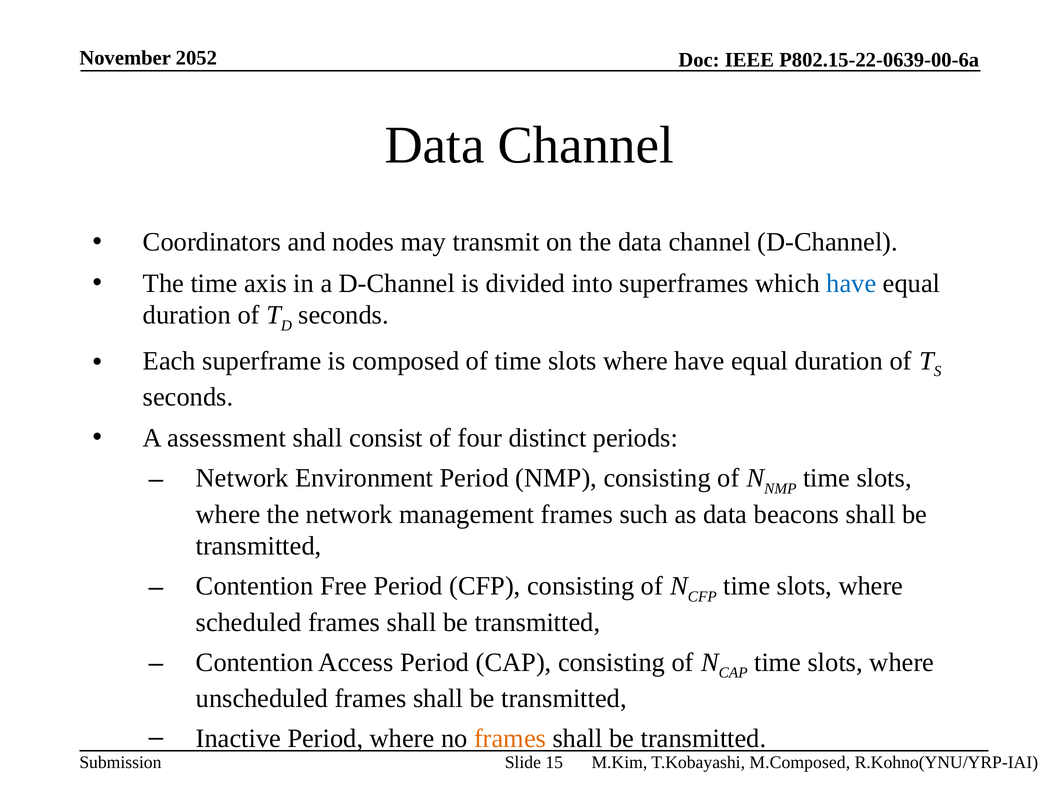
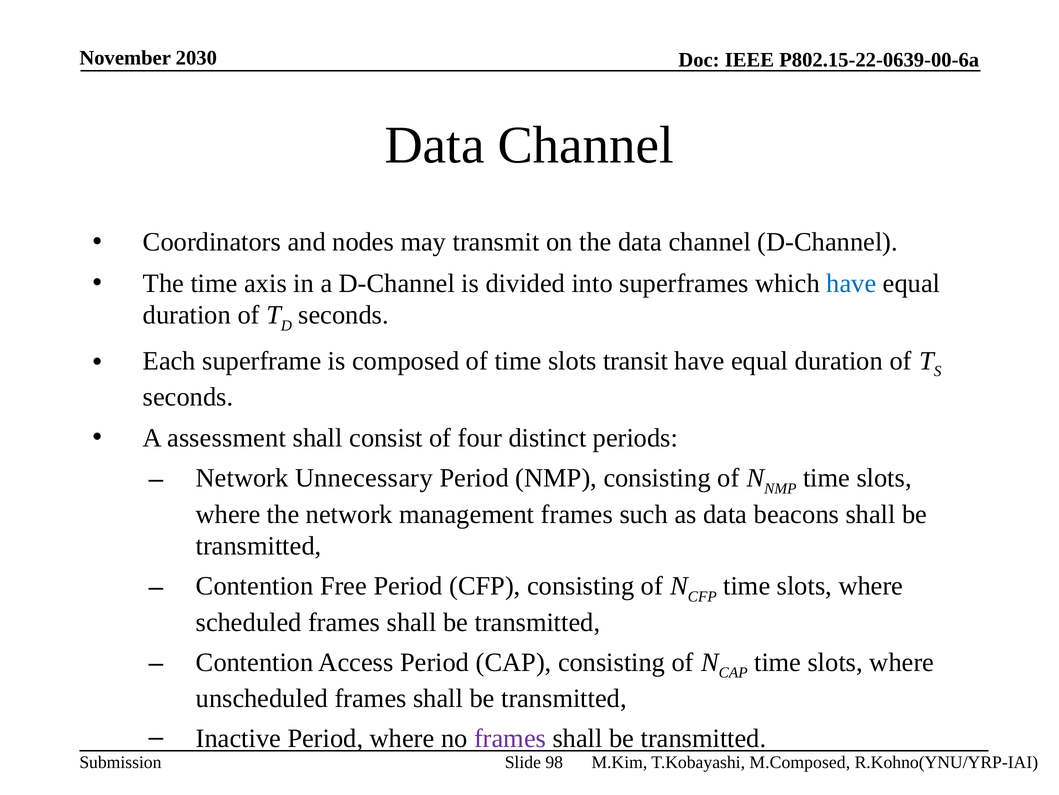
2052: 2052 -> 2030
of time slots where: where -> transit
Environment: Environment -> Unnecessary
frames at (510, 738) colour: orange -> purple
15: 15 -> 98
